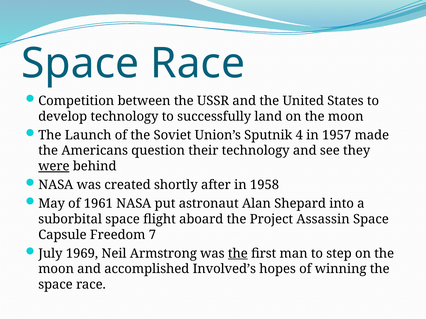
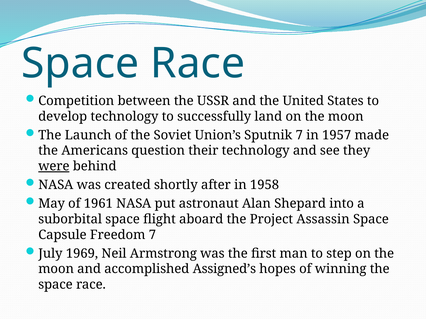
Sputnik 4: 4 -> 7
the at (238, 254) underline: present -> none
Involved’s: Involved’s -> Assigned’s
